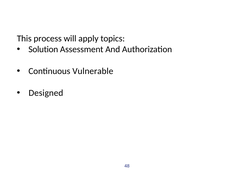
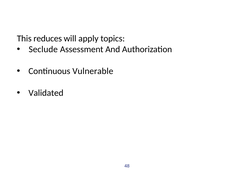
process: process -> reduces
Solution: Solution -> Seclude
Designed: Designed -> Validated
